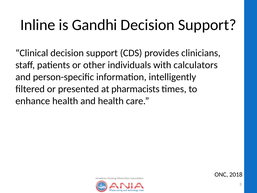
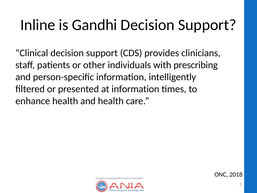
calculators: calculators -> prescribing
at pharmacists: pharmacists -> information
